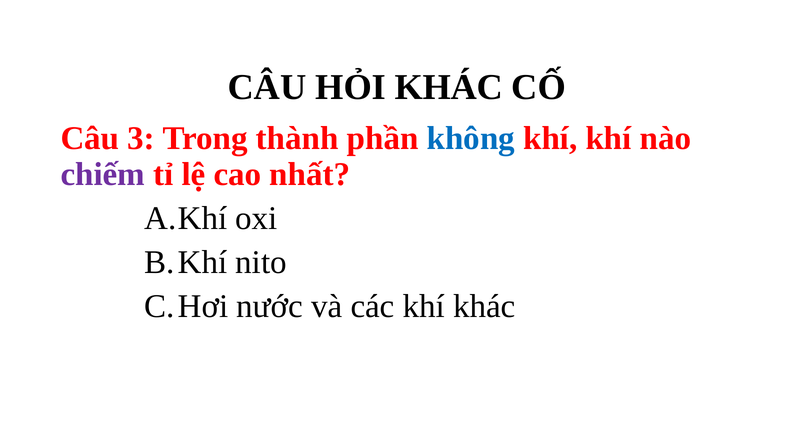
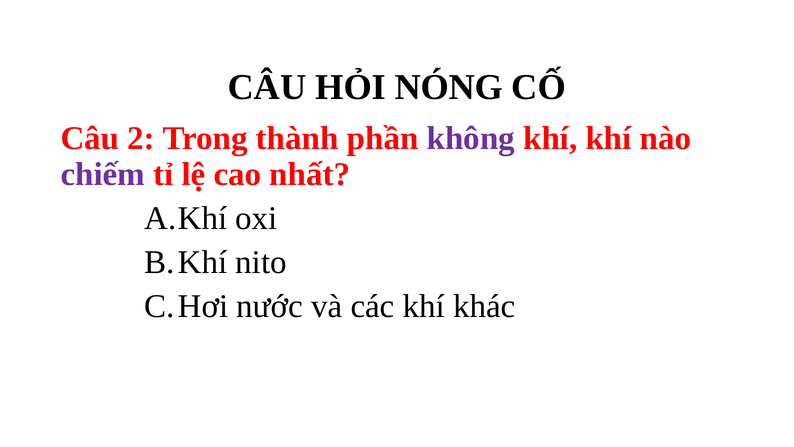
HỎI KHÁC: KHÁC -> NÓNG
3: 3 -> 2
không colour: blue -> purple
